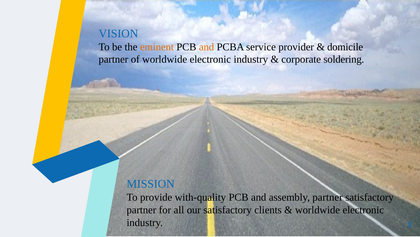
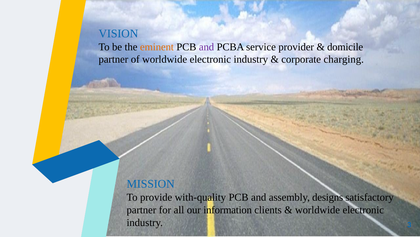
and at (207, 47) colour: orange -> purple
soldering: soldering -> charging
assembly partner: partner -> designs
our satisfactory: satisfactory -> information
